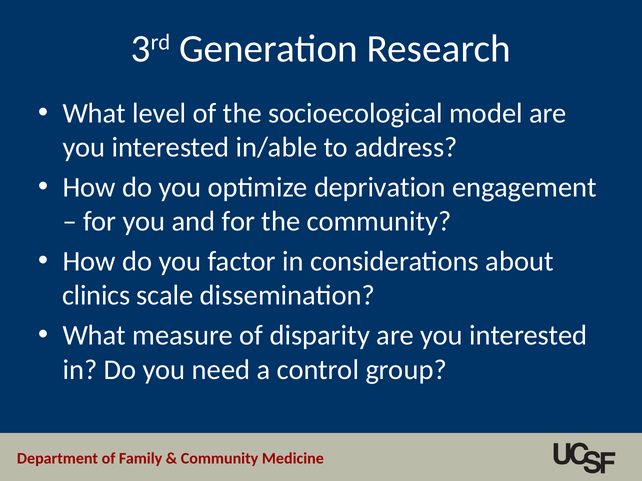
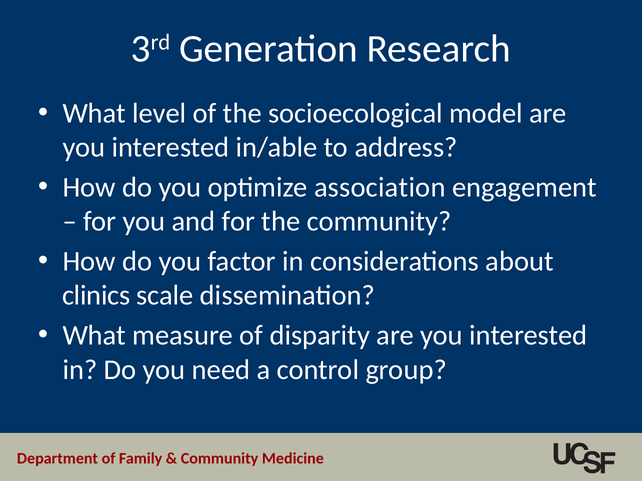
deprivation: deprivation -> association
